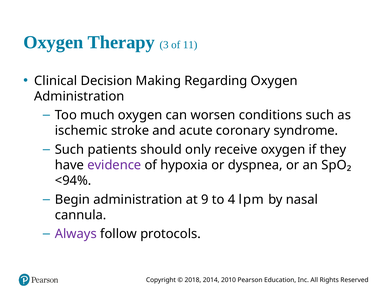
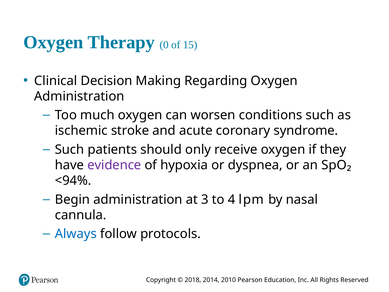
3: 3 -> 0
11: 11 -> 15
9: 9 -> 3
Always colour: purple -> blue
